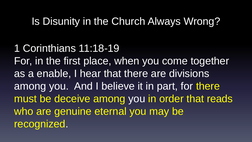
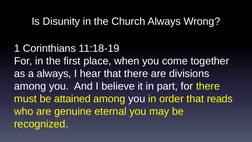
a enable: enable -> always
deceive: deceive -> attained
